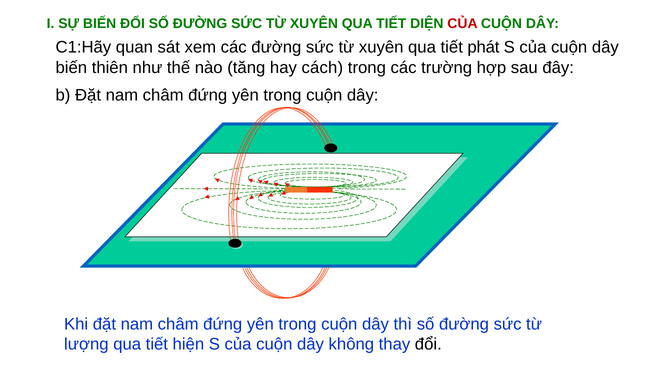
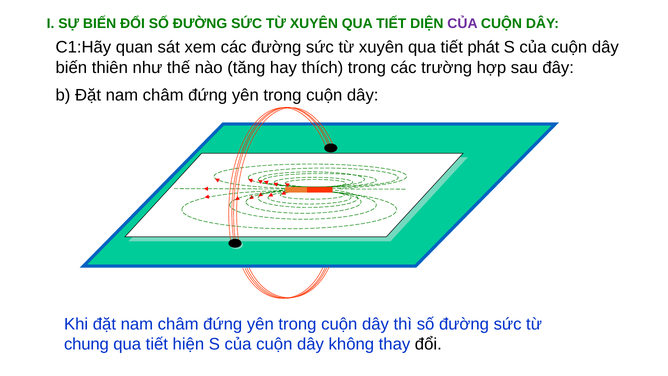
CỦA at (462, 23) colour: red -> purple
cách: cách -> thích
lượng: lượng -> chung
